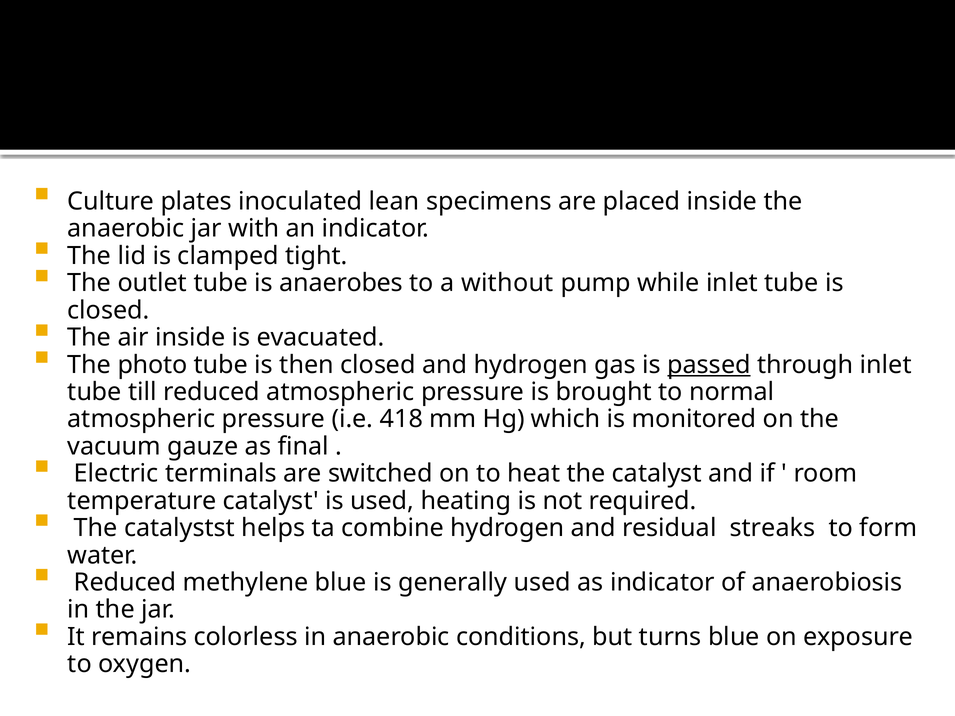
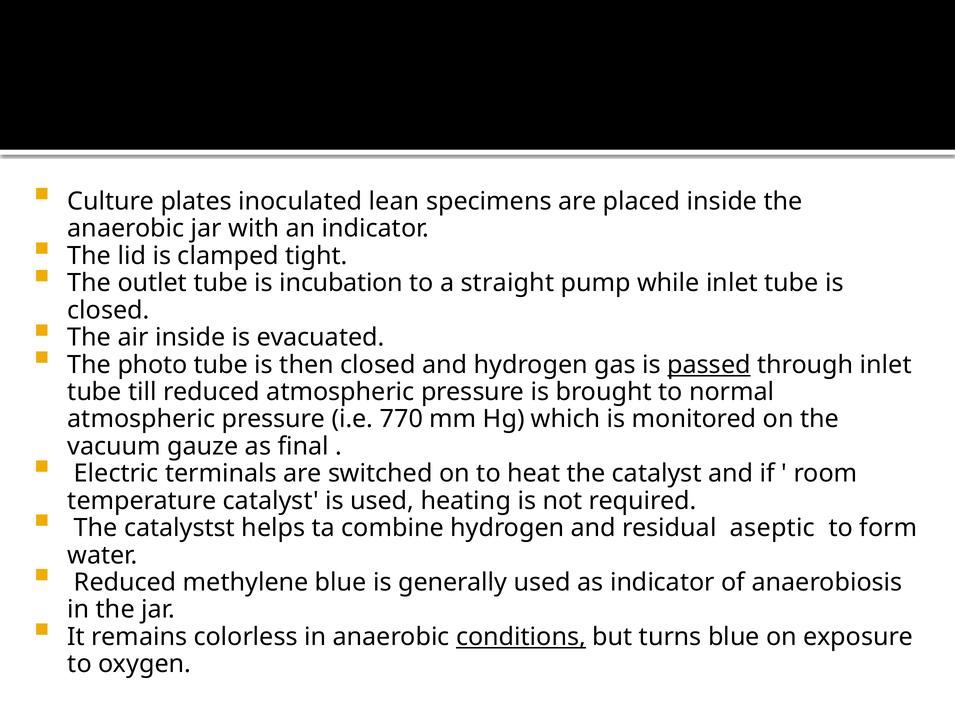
anaerobes: anaerobes -> incubation
without: without -> straight
418: 418 -> 770
streaks: streaks -> aseptic
conditions underline: none -> present
